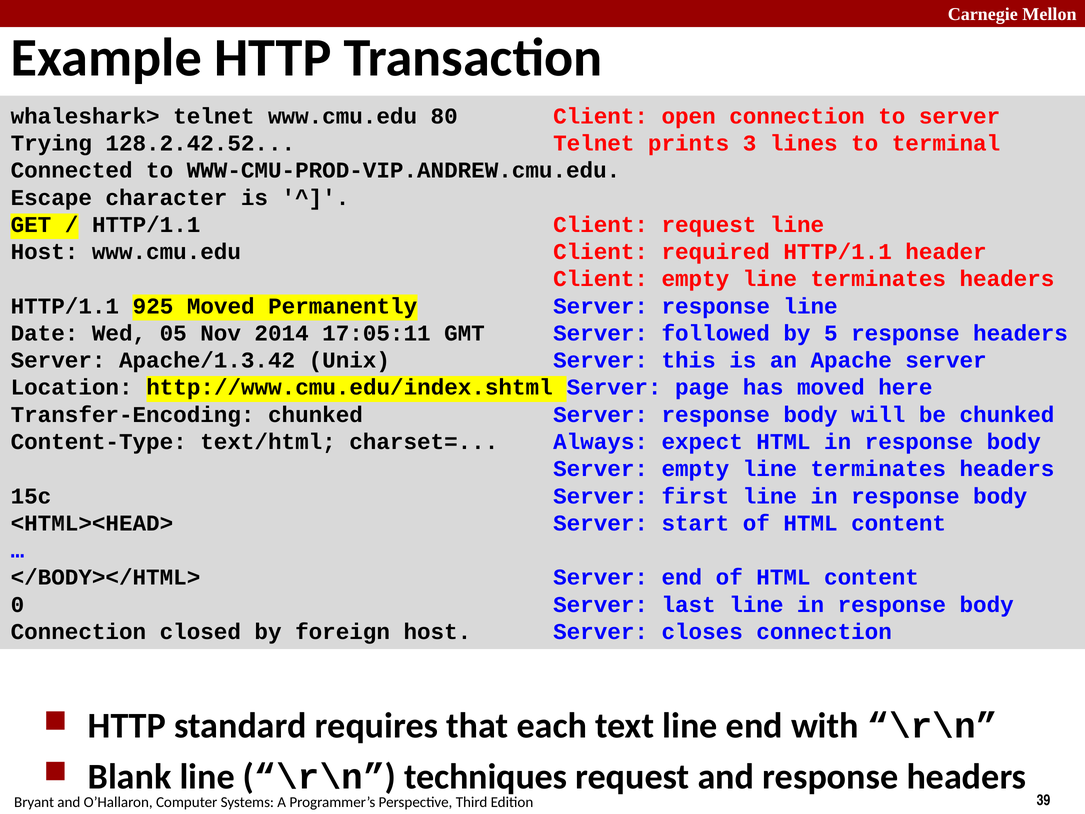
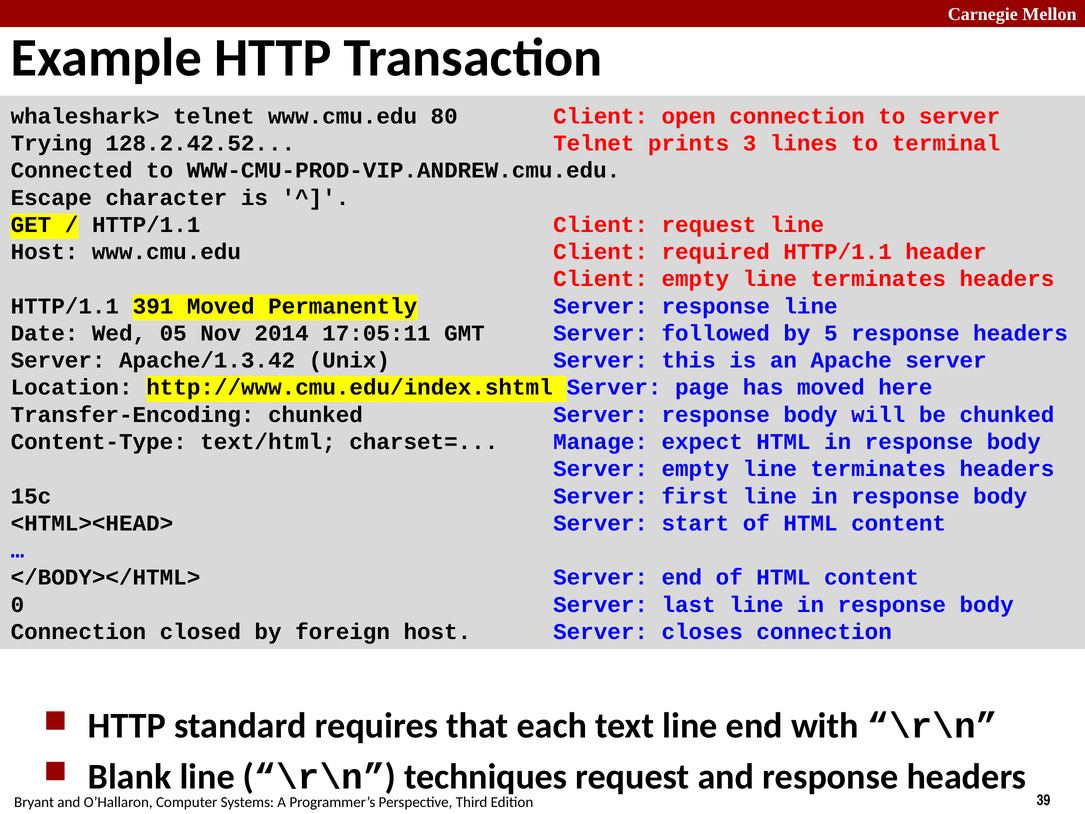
925: 925 -> 391
Always: Always -> Manage
